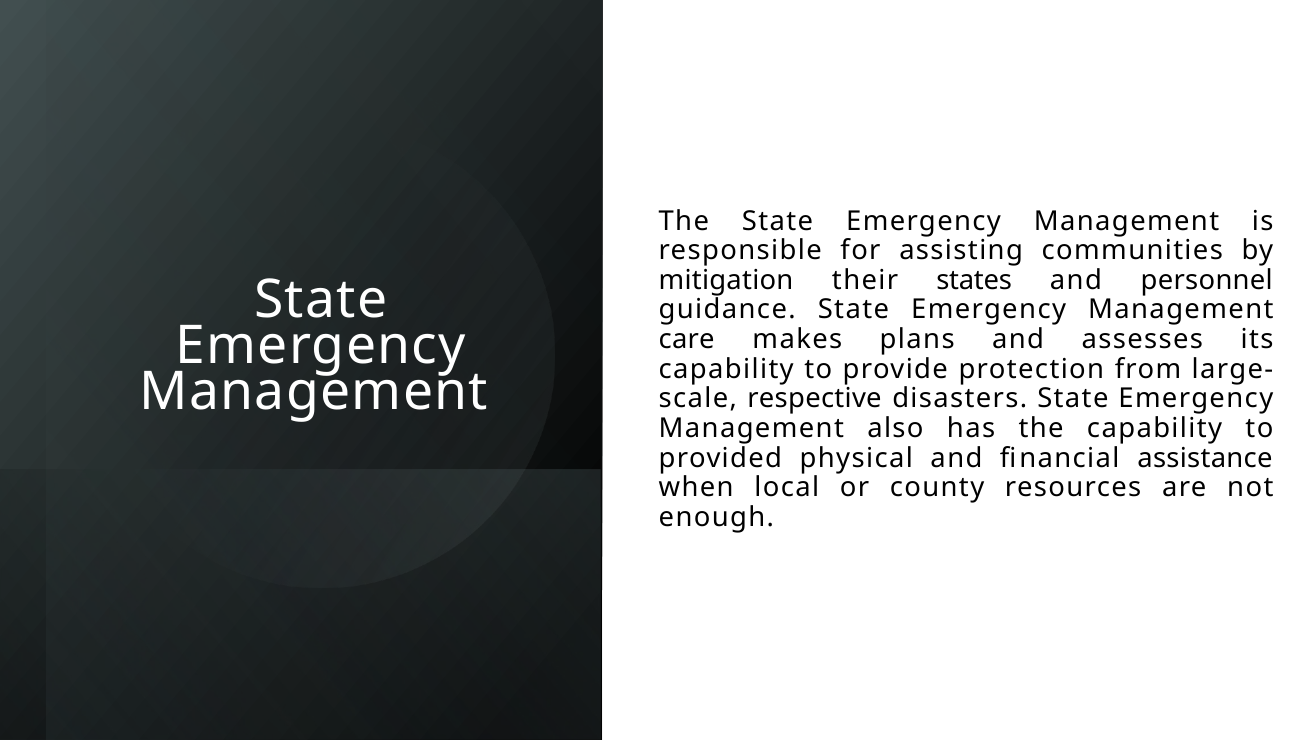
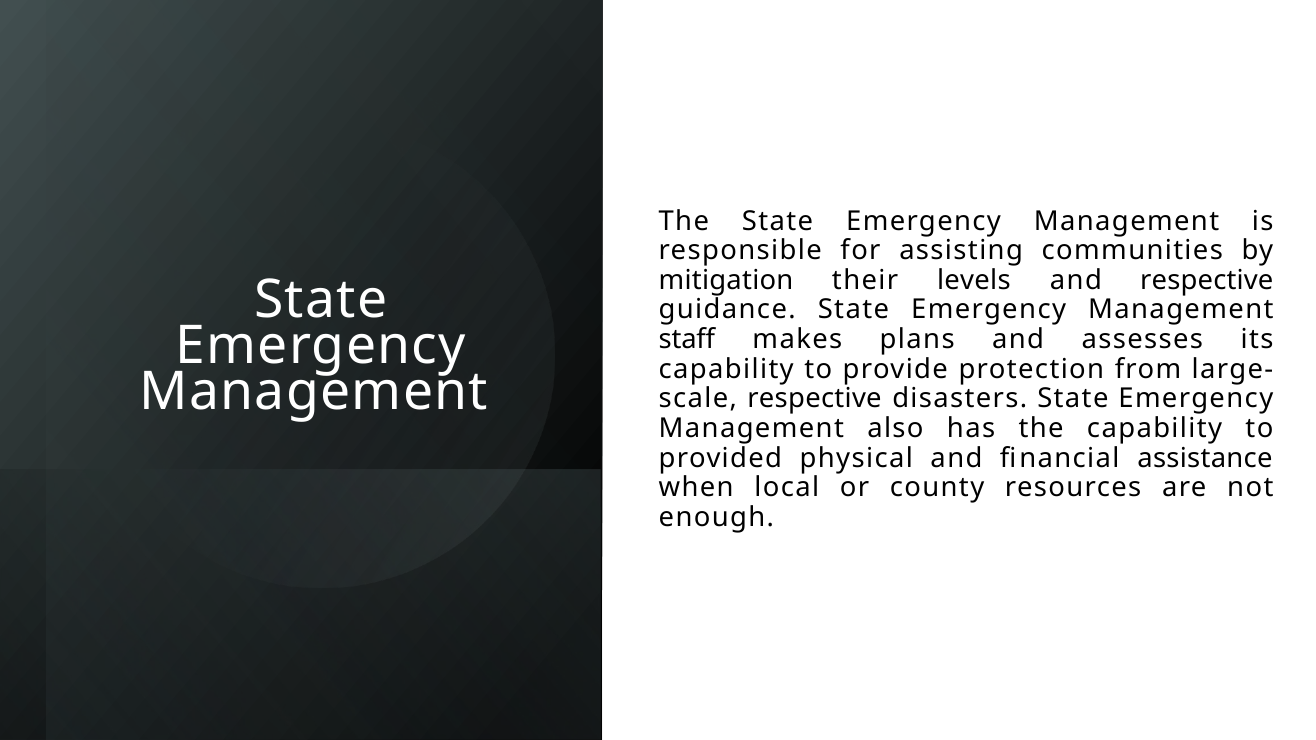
states: states -> levels
and personnel: personnel -> respective
care: care -> staff
